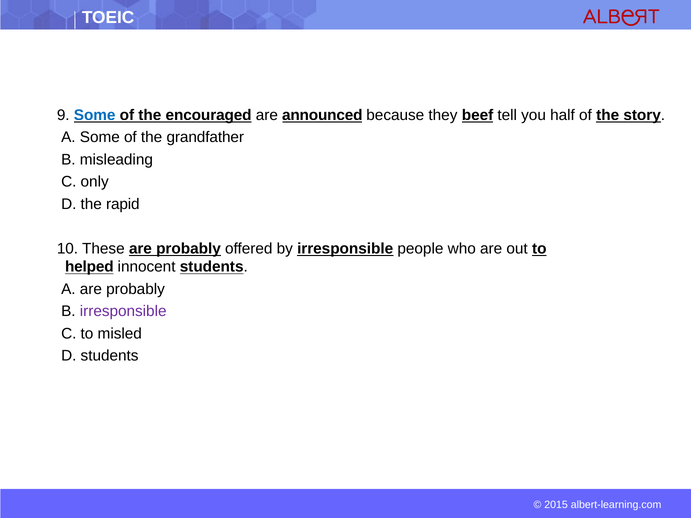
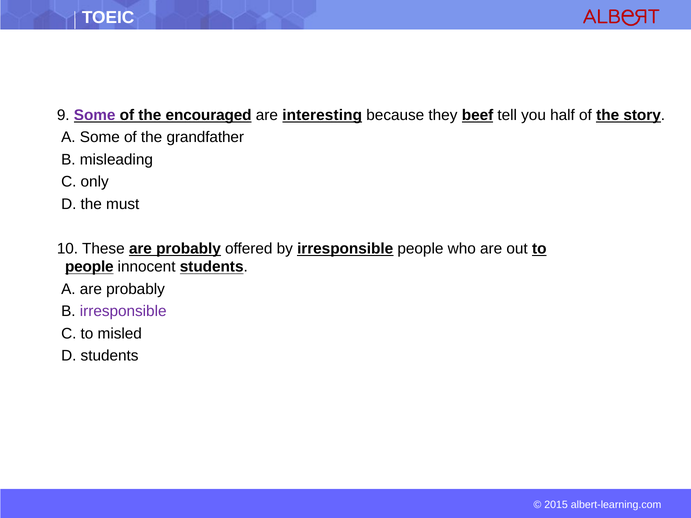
Some at (95, 115) colour: blue -> purple
announced: announced -> interesting
rapid: rapid -> must
helped at (89, 267): helped -> people
